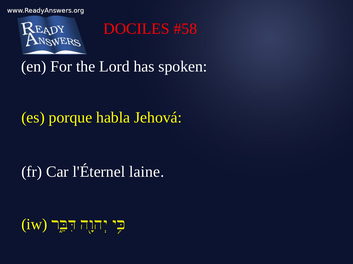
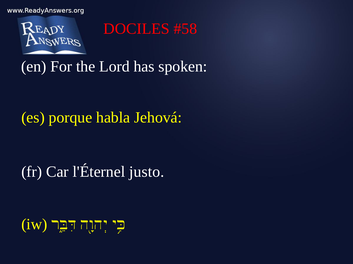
laine: laine -> justo
